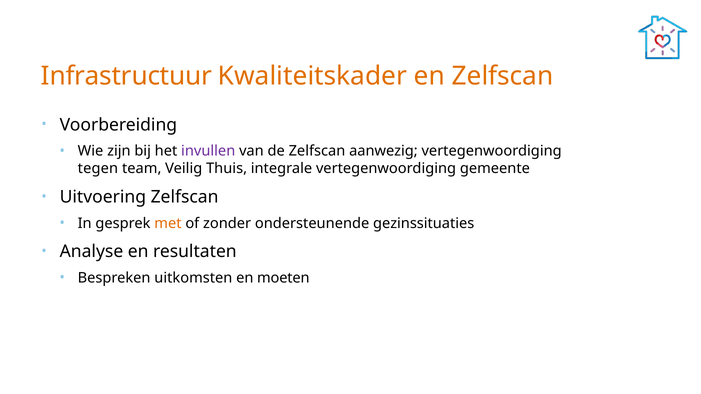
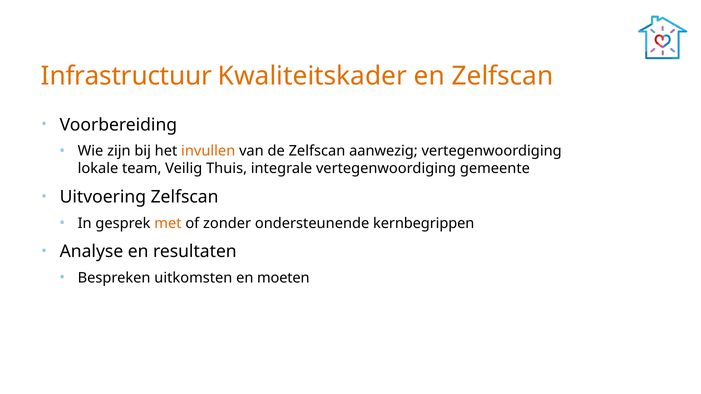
invullen colour: purple -> orange
tegen: tegen -> lokale
gezinssituaties: gezinssituaties -> kernbegrippen
